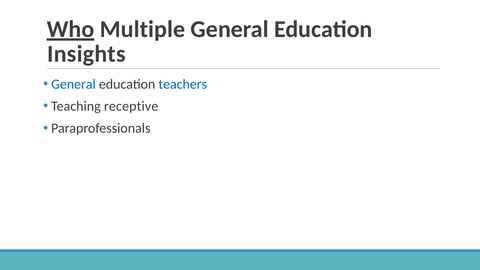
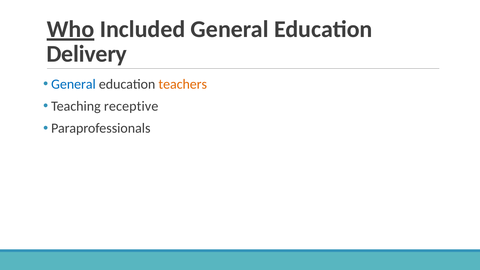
Multiple: Multiple -> Included
Insights: Insights -> Delivery
teachers colour: blue -> orange
